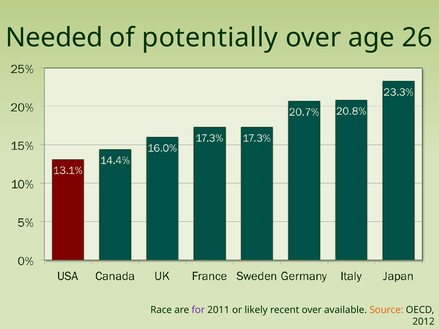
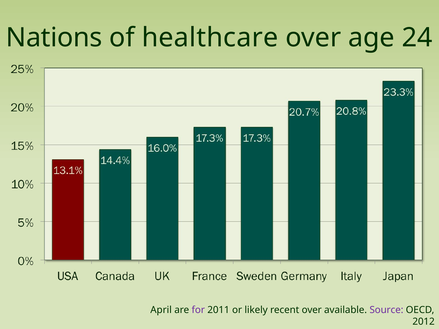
Needed: Needed -> Nations
potentially: potentially -> healthcare
26: 26 -> 24
Race: Race -> April
Source colour: orange -> purple
